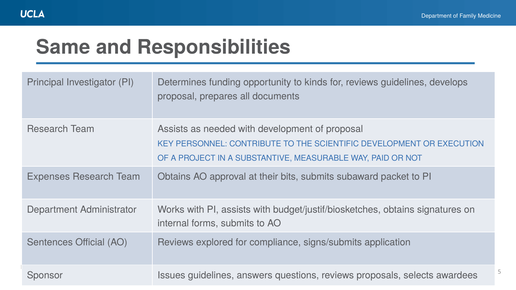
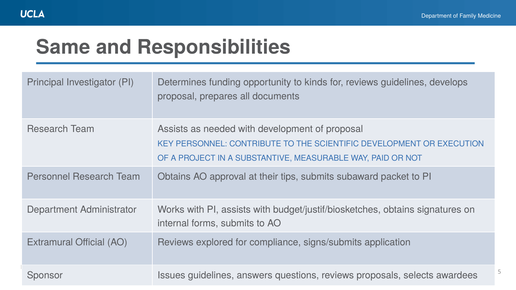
Expenses at (48, 177): Expenses -> Personnel
bits: bits -> tips
Sentences: Sentences -> Extramural
